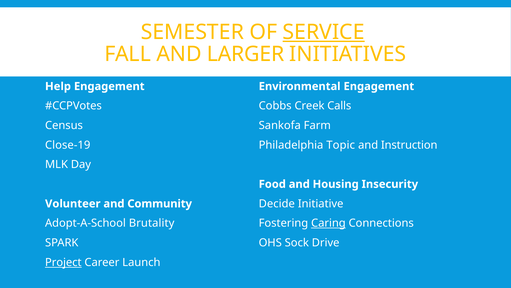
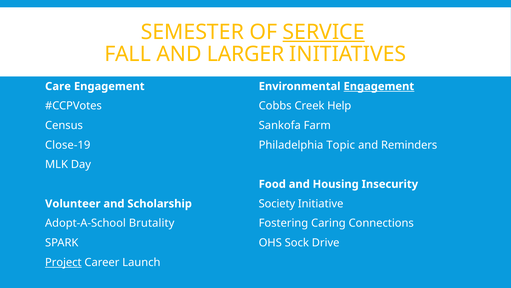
Help: Help -> Care
Engagement at (379, 86) underline: none -> present
Calls: Calls -> Help
Instruction: Instruction -> Reminders
Decide: Decide -> Society
Community: Community -> Scholarship
Caring underline: present -> none
